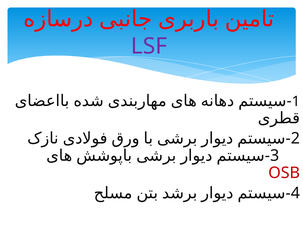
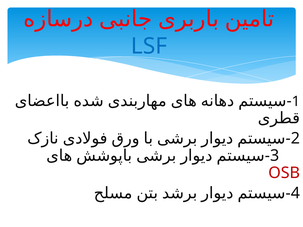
LSF colour: purple -> blue
